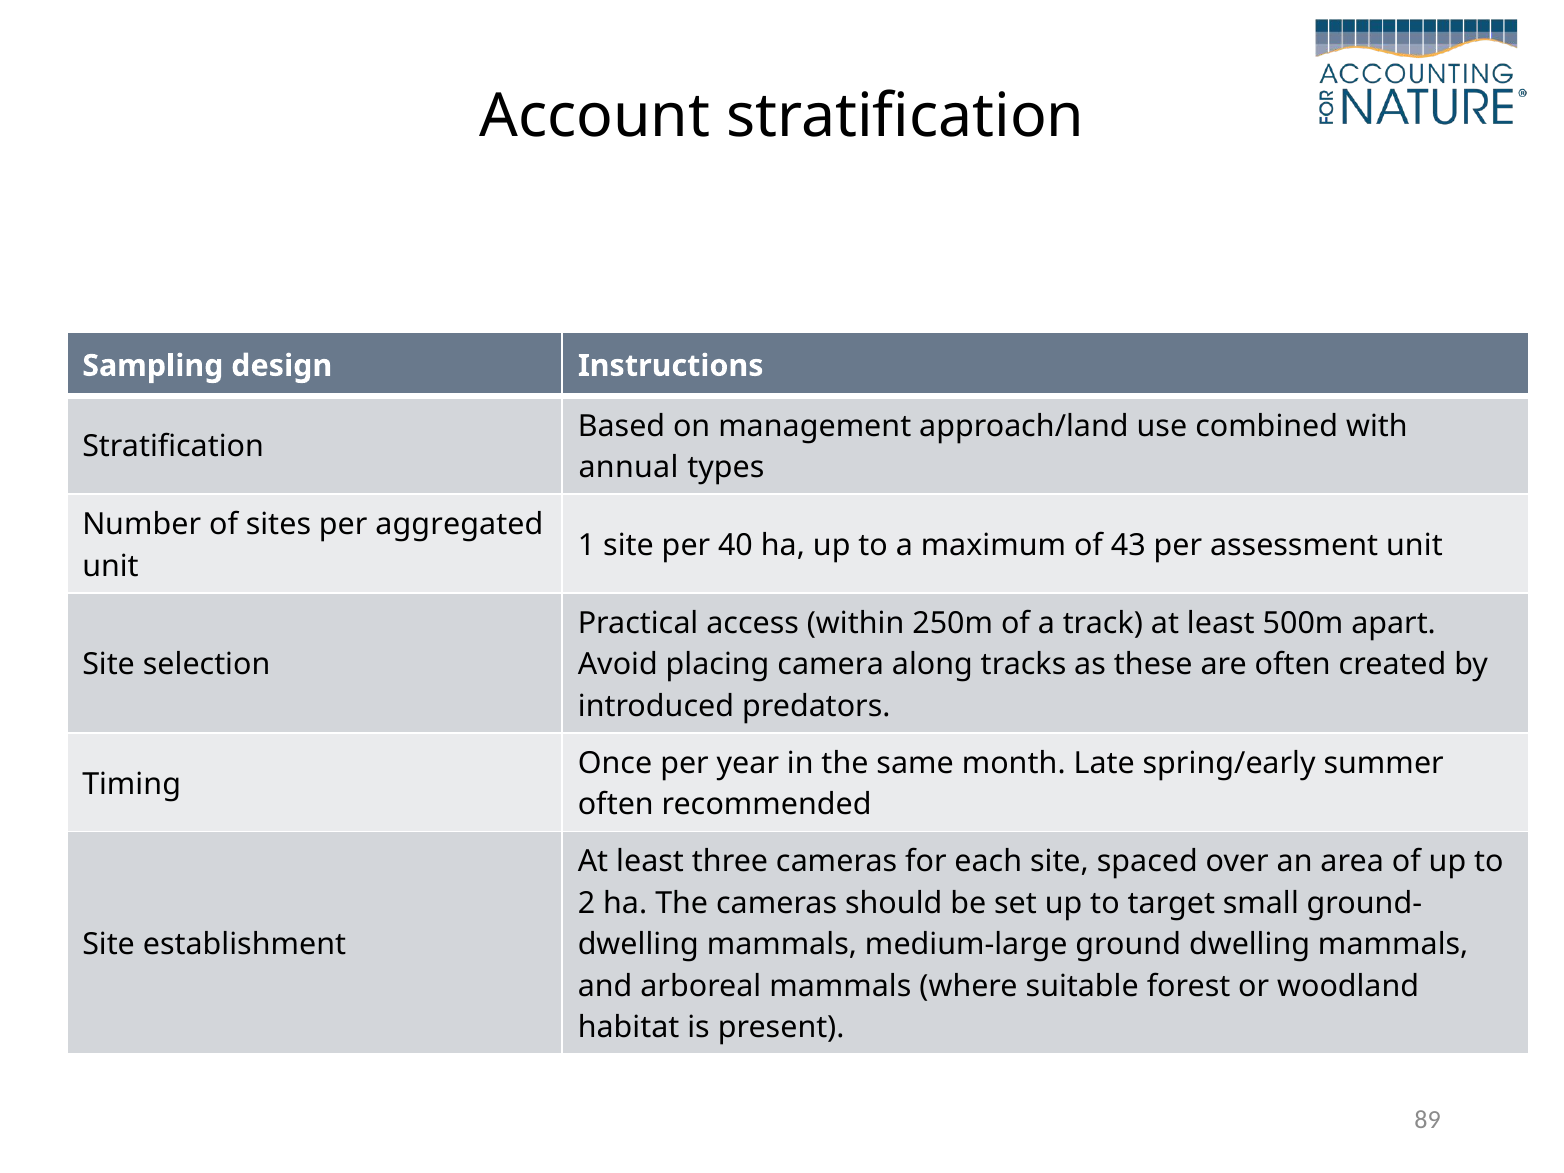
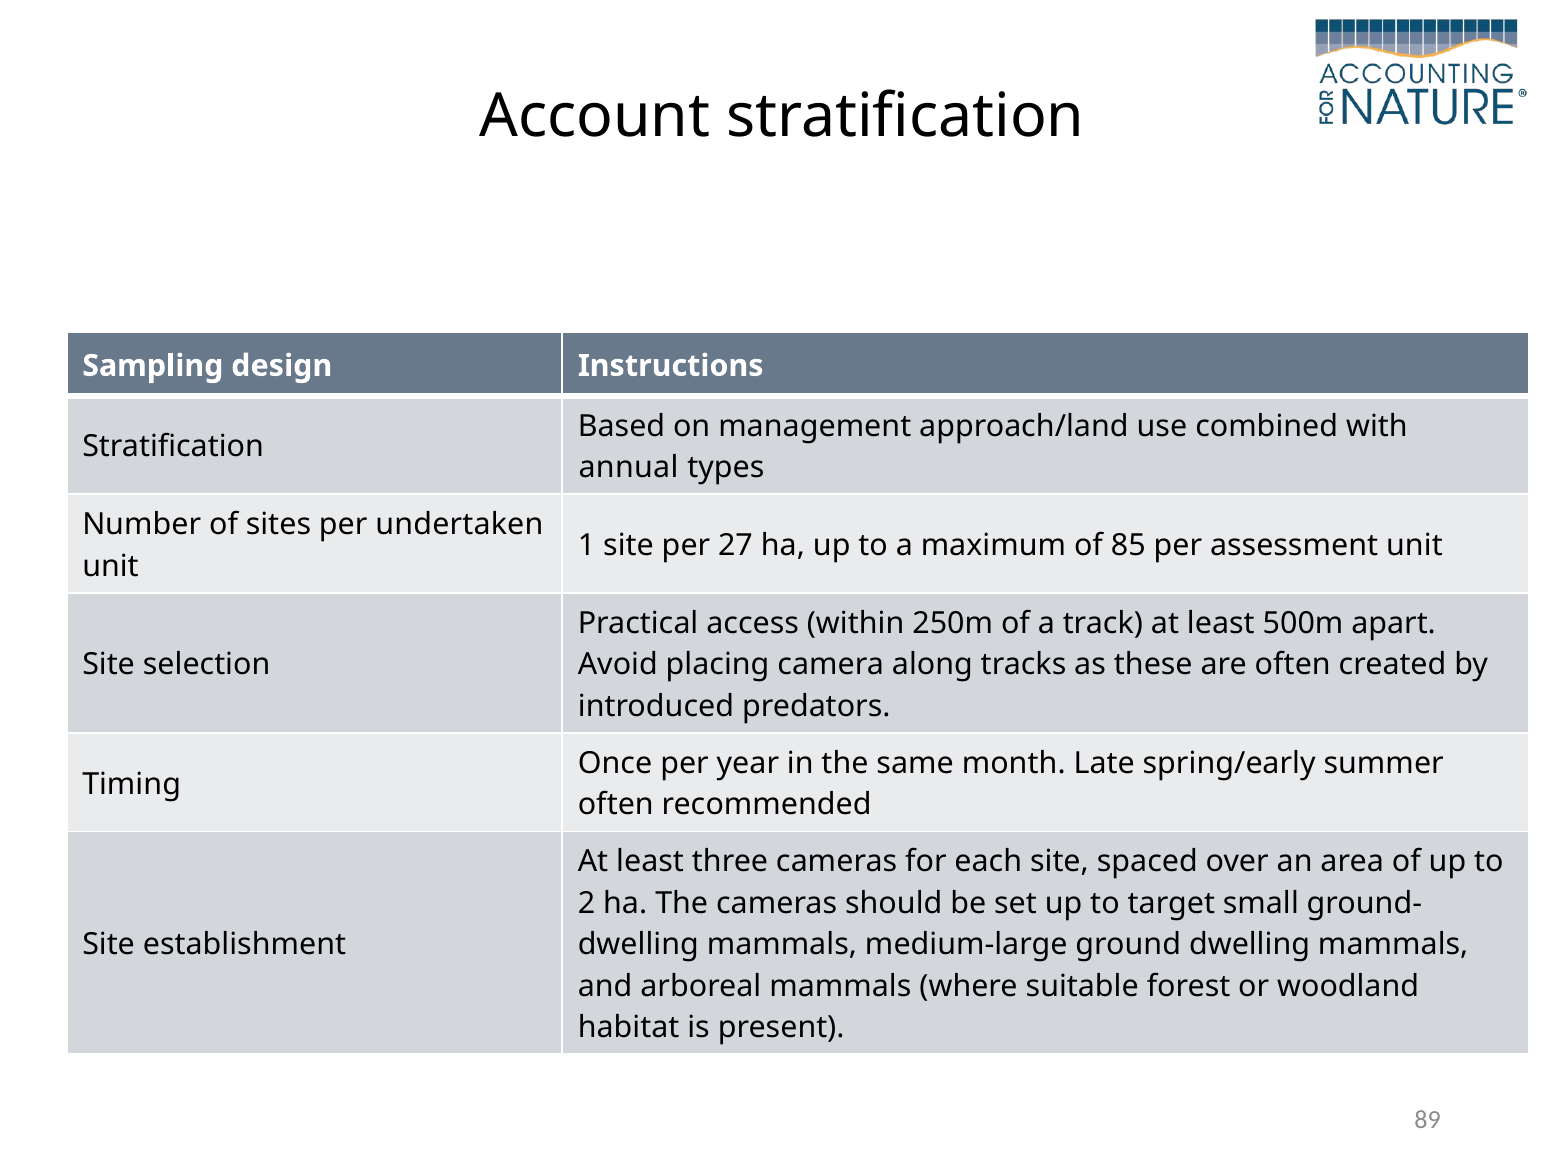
aggregated: aggregated -> undertaken
40: 40 -> 27
43: 43 -> 85
